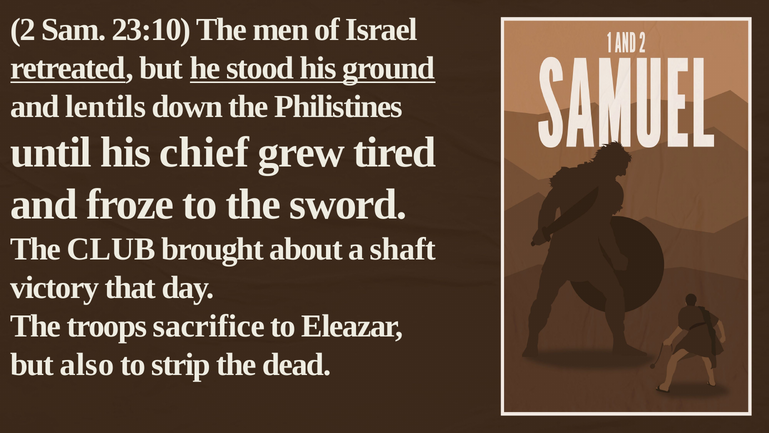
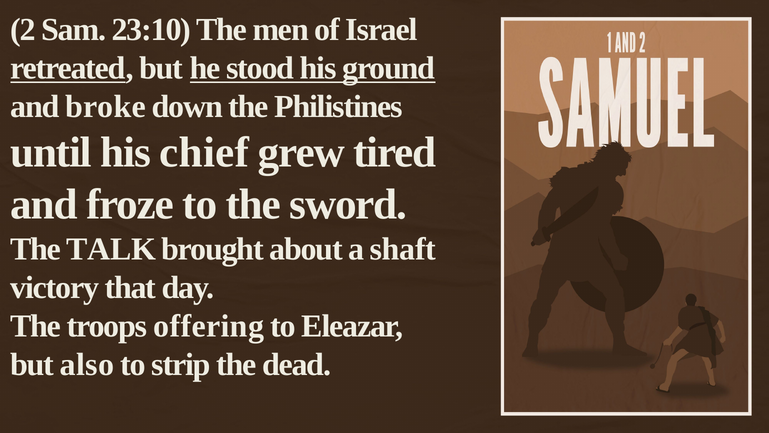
lentils: lentils -> broke
CLUB: CLUB -> TALK
sacrifice: sacrifice -> offering
